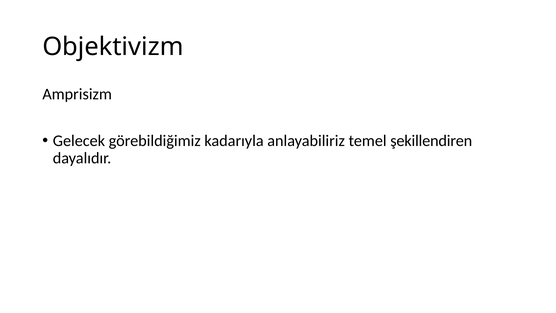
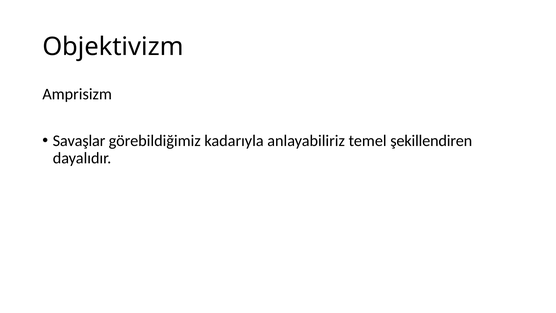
Gelecek: Gelecek -> Savaşlar
